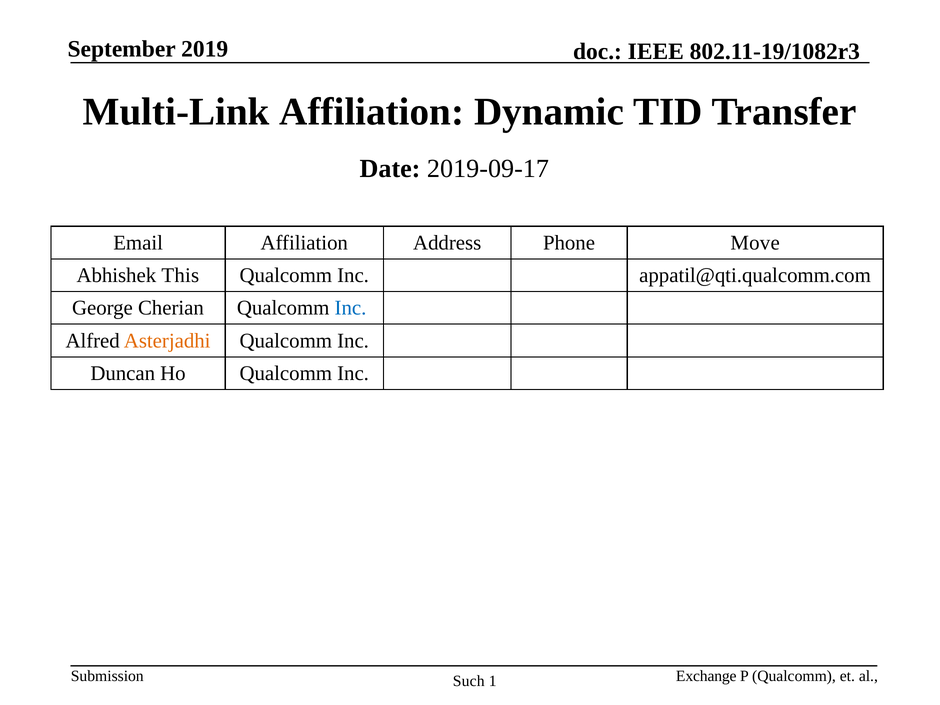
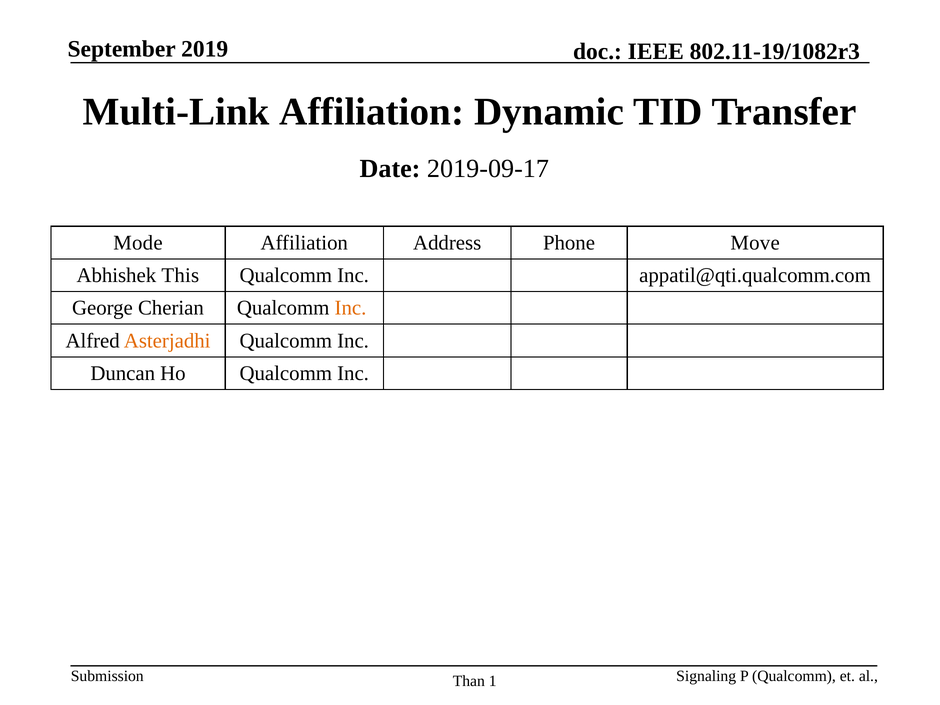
Email: Email -> Mode
Inc at (350, 308) colour: blue -> orange
Exchange: Exchange -> Signaling
Such: Such -> Than
